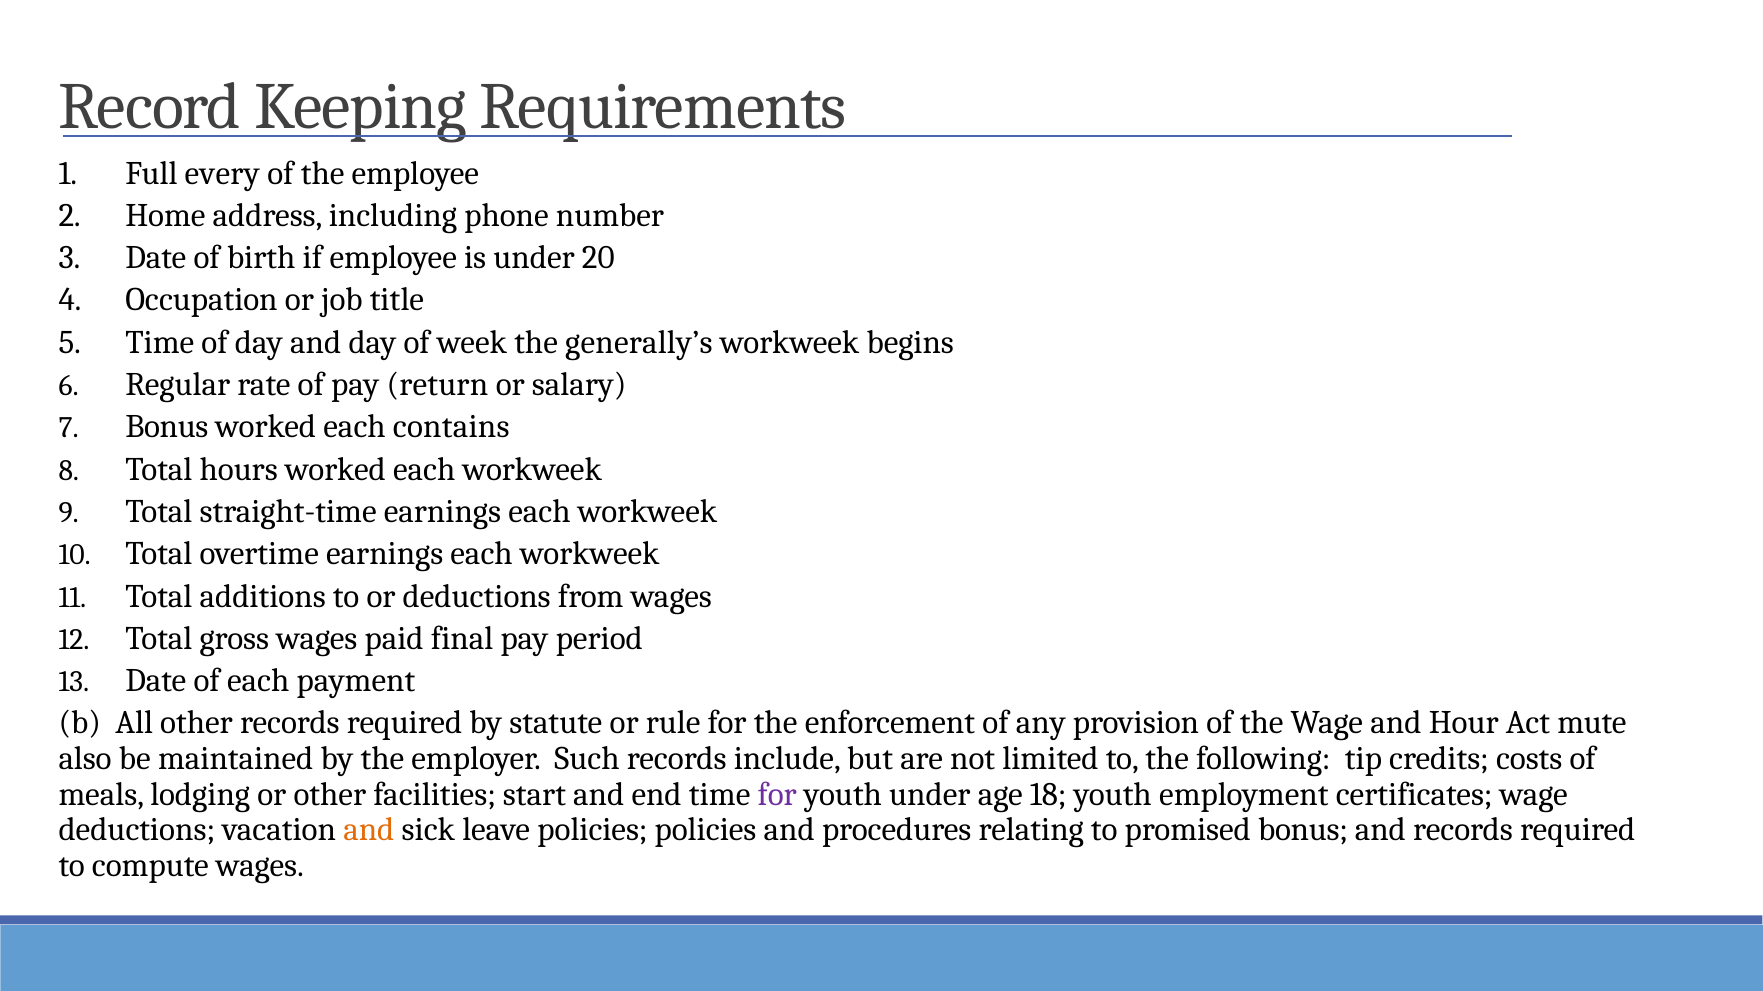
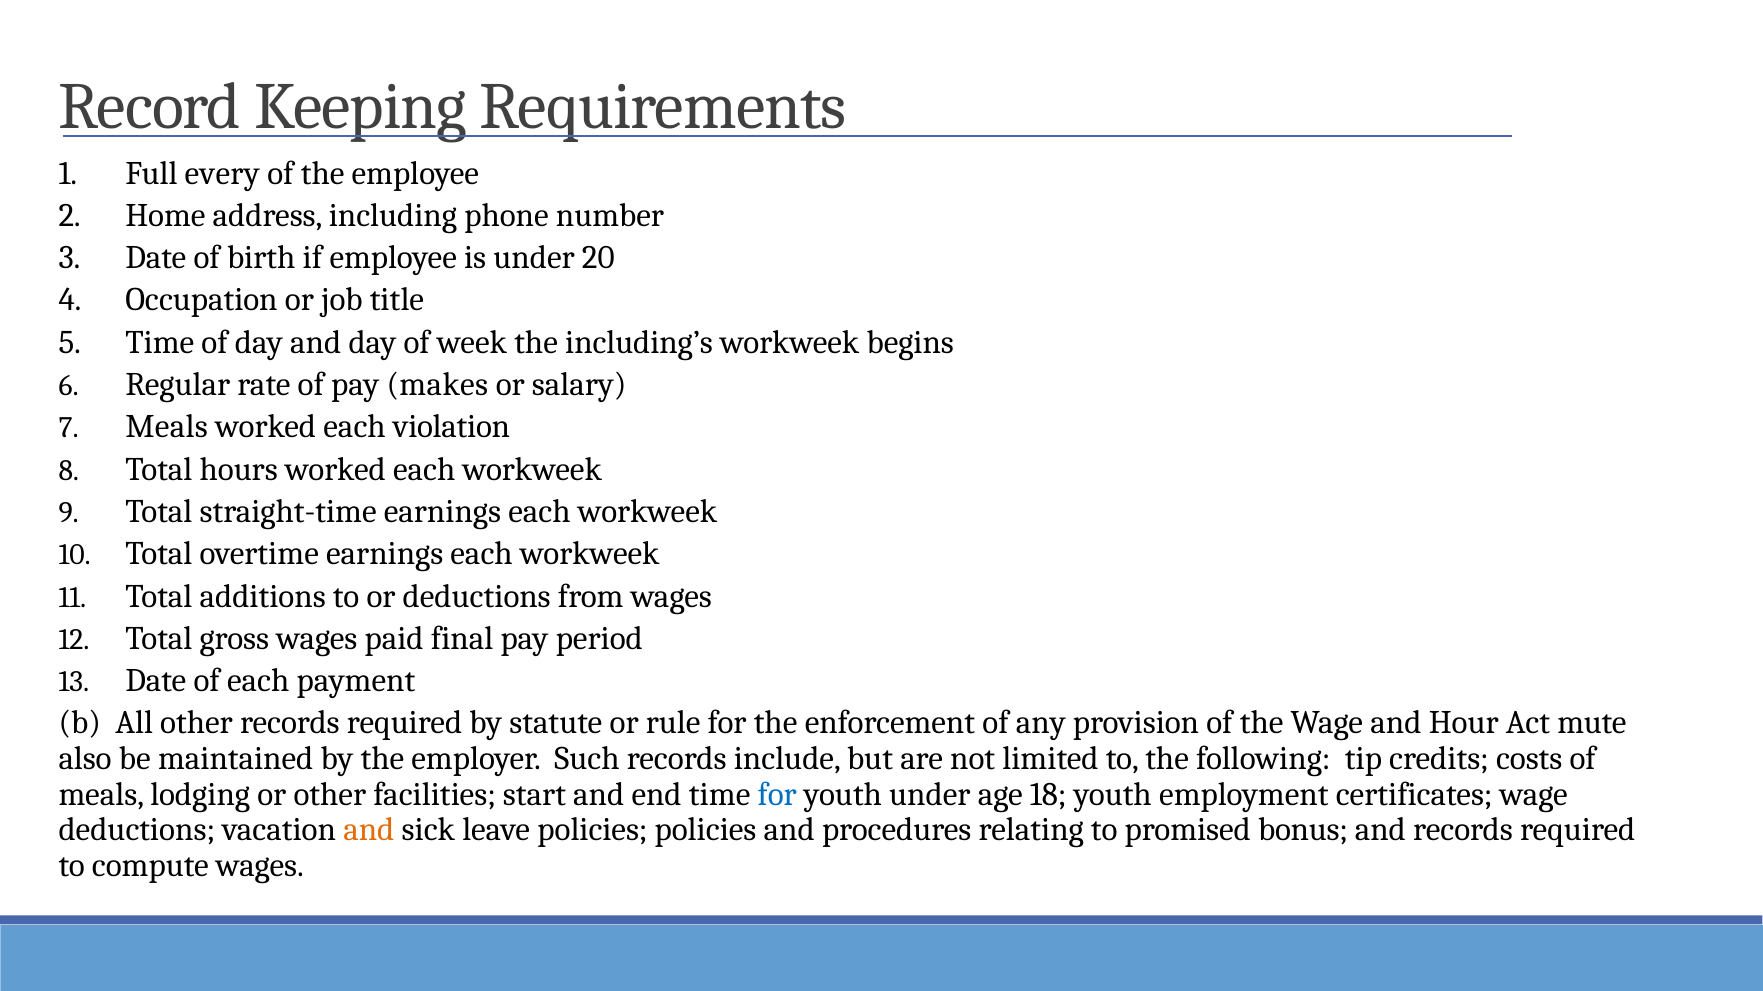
generally’s: generally’s -> including’s
return: return -> makes
Bonus at (167, 427): Bonus -> Meals
contains: contains -> violation
for at (777, 795) colour: purple -> blue
